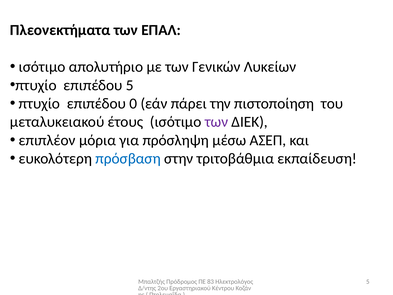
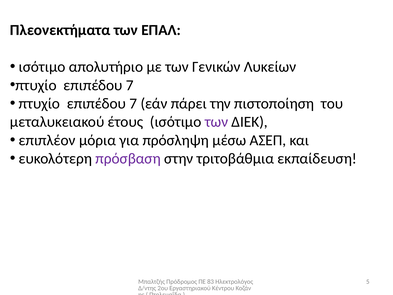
5 at (130, 85): 5 -> 7
0 at (133, 103): 0 -> 7
πρόσβαση colour: blue -> purple
